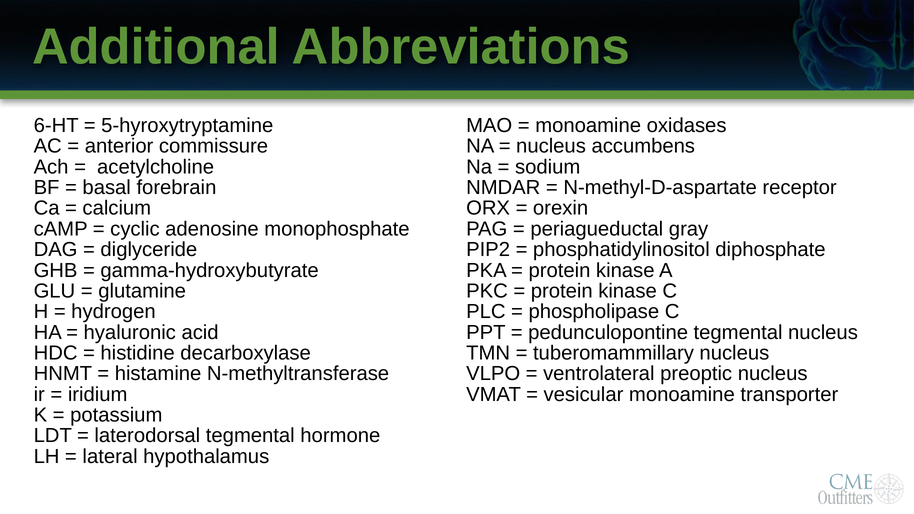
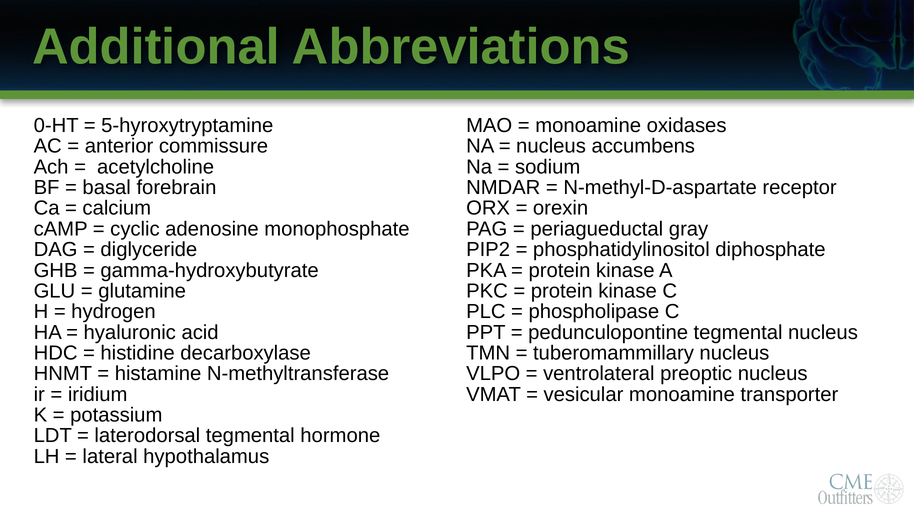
6-HT: 6-HT -> 0-HT
